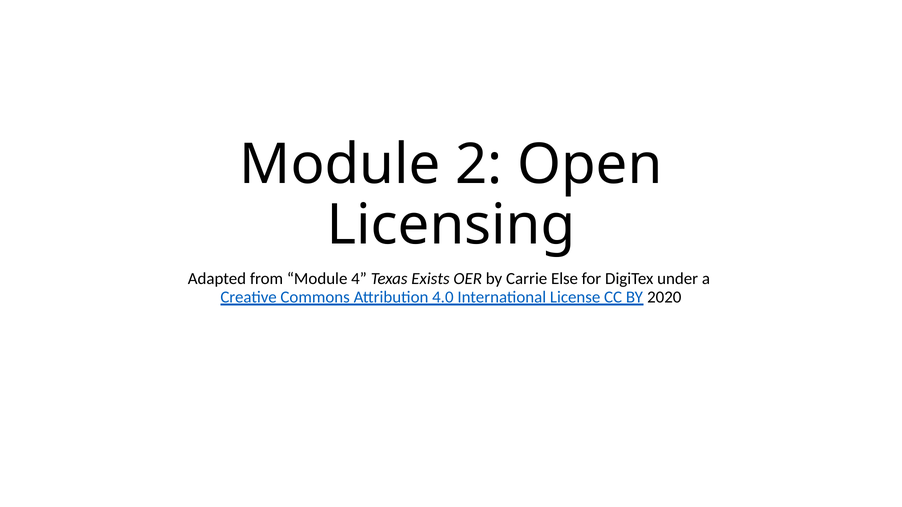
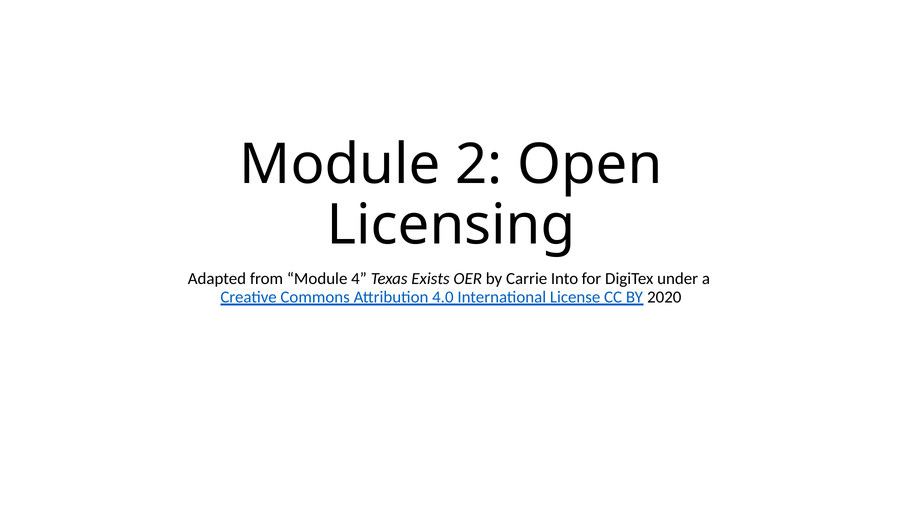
Else: Else -> Into
